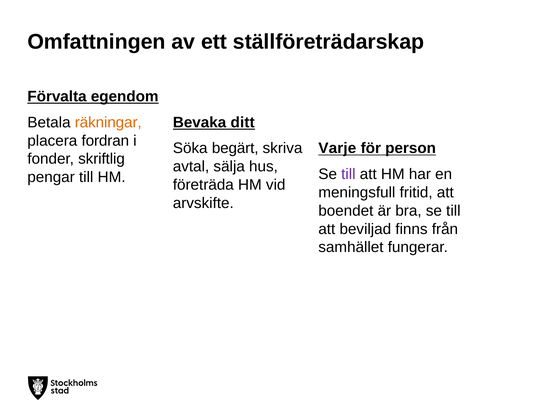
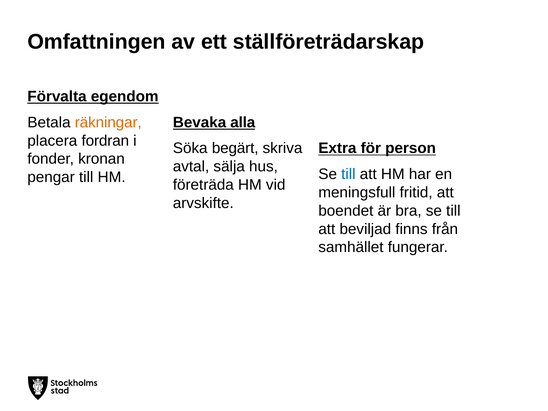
ditt: ditt -> alla
Varje: Varje -> Extra
skriftlig: skriftlig -> kronan
till at (348, 174) colour: purple -> blue
